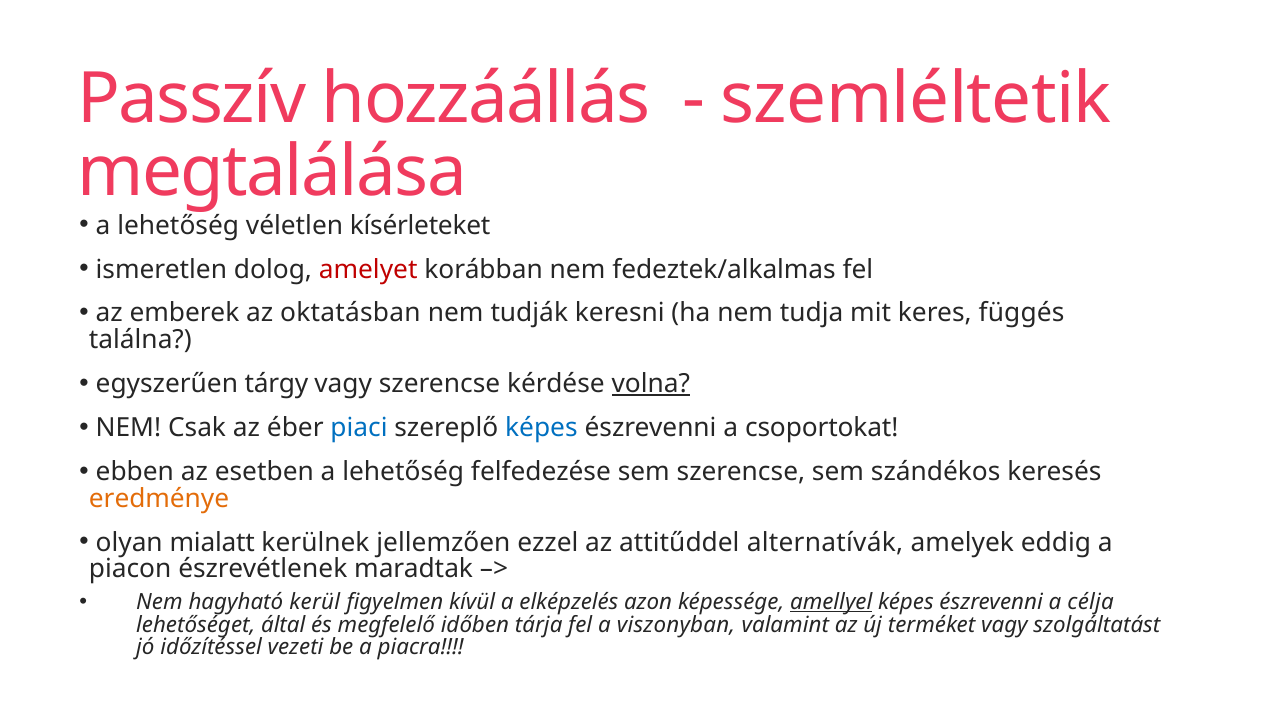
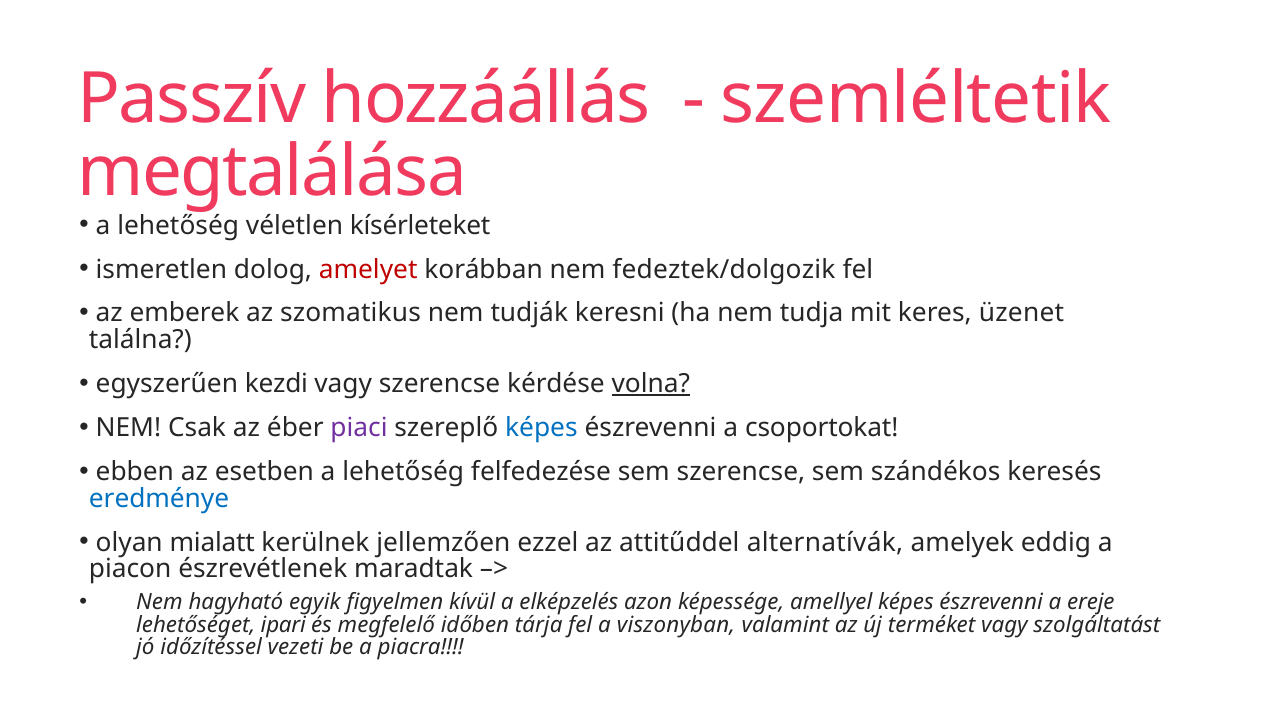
fedeztek/alkalmas: fedeztek/alkalmas -> fedeztek/dolgozik
oktatásban: oktatásban -> szomatikus
függés: függés -> üzenet
tárgy: tárgy -> kezdi
piaci colour: blue -> purple
eredménye colour: orange -> blue
kerül: kerül -> egyik
amellyel underline: present -> none
célja: célja -> ereje
által: által -> ipari
